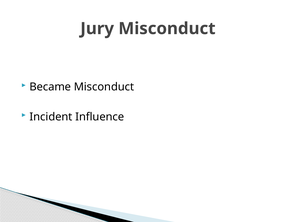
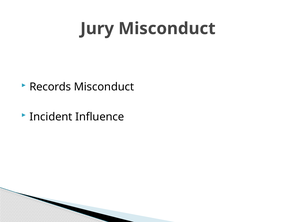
Became: Became -> Records
